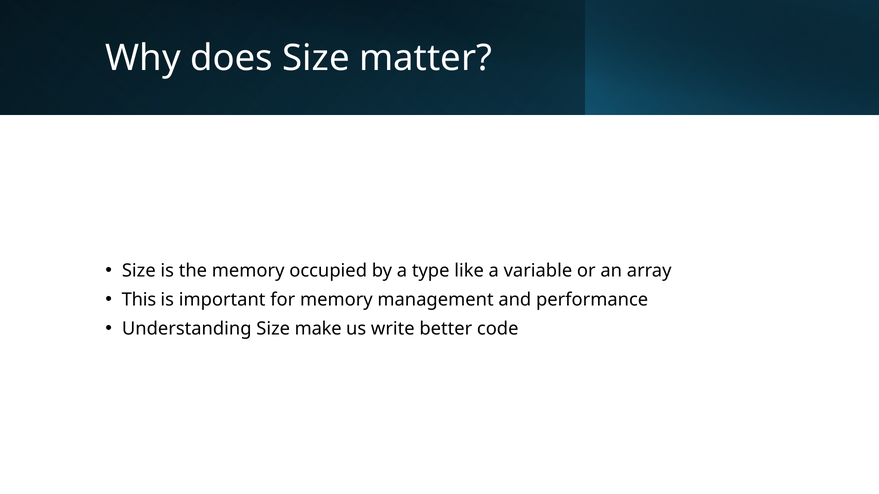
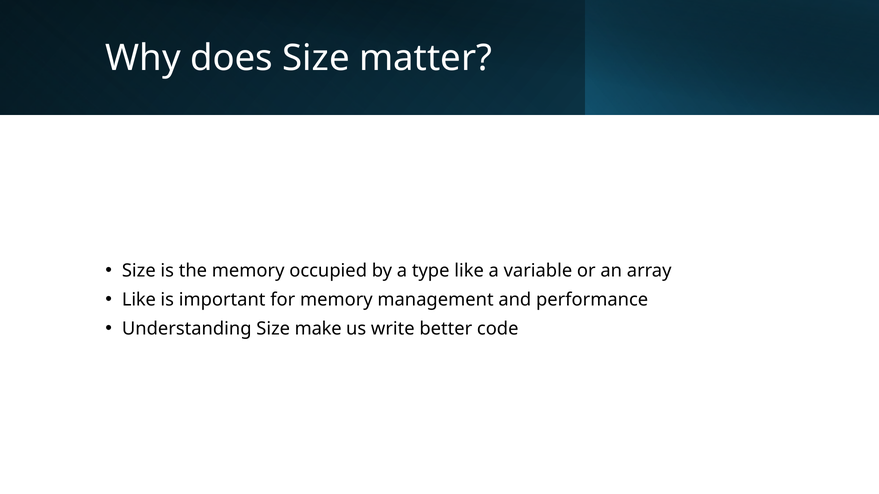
This at (139, 300): This -> Like
